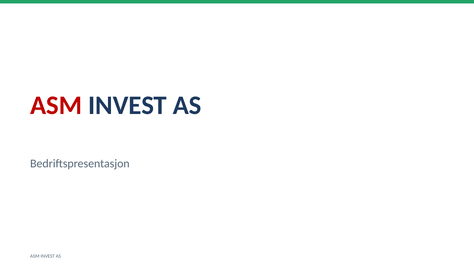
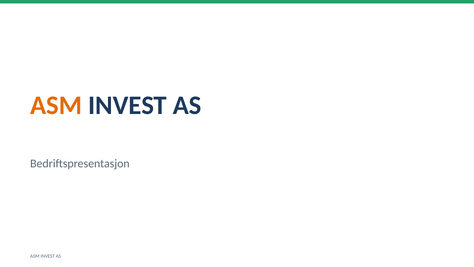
ASM at (56, 105) colour: red -> orange
